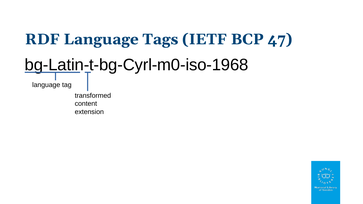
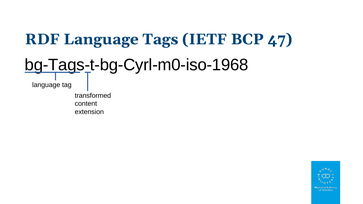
bg-Latin-t-bg-Cyrl-m0-iso-1968: bg-Latin-t-bg-Cyrl-m0-iso-1968 -> bg-Tags-t-bg-Cyrl-m0-iso-1968
